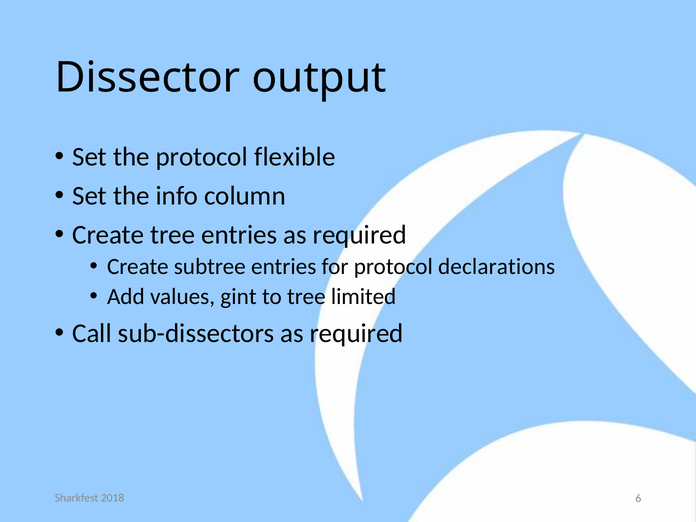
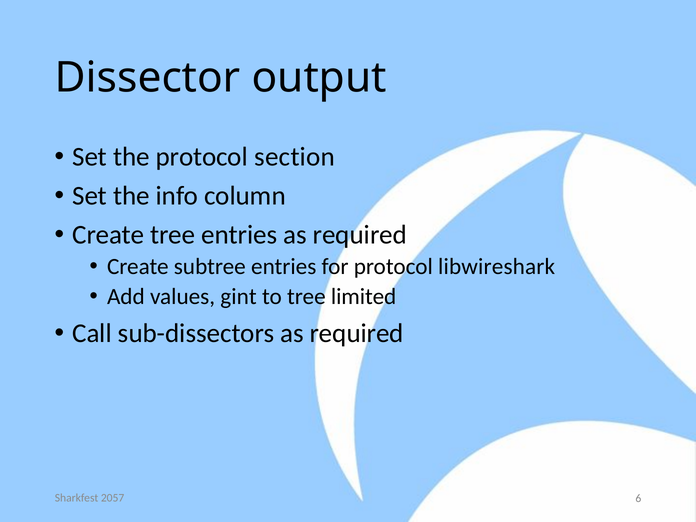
flexible: flexible -> section
declarations: declarations -> libwireshark
2018: 2018 -> 2057
